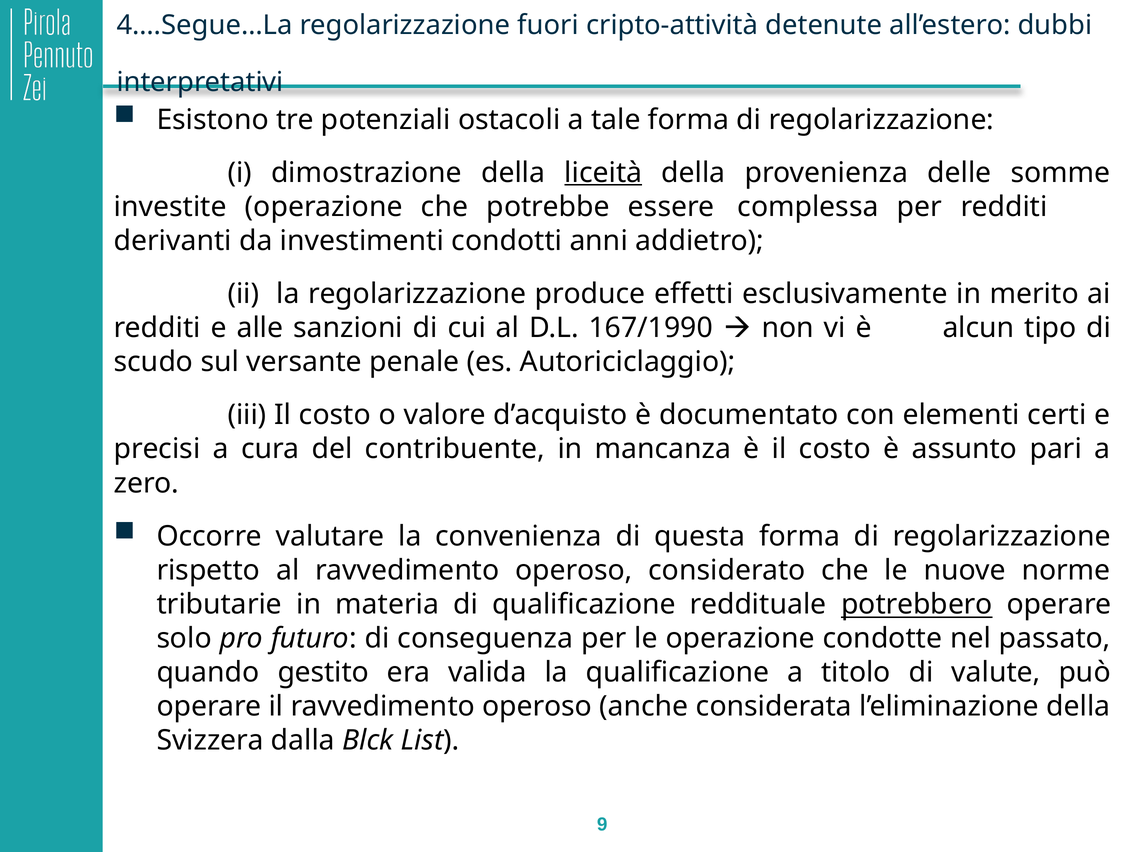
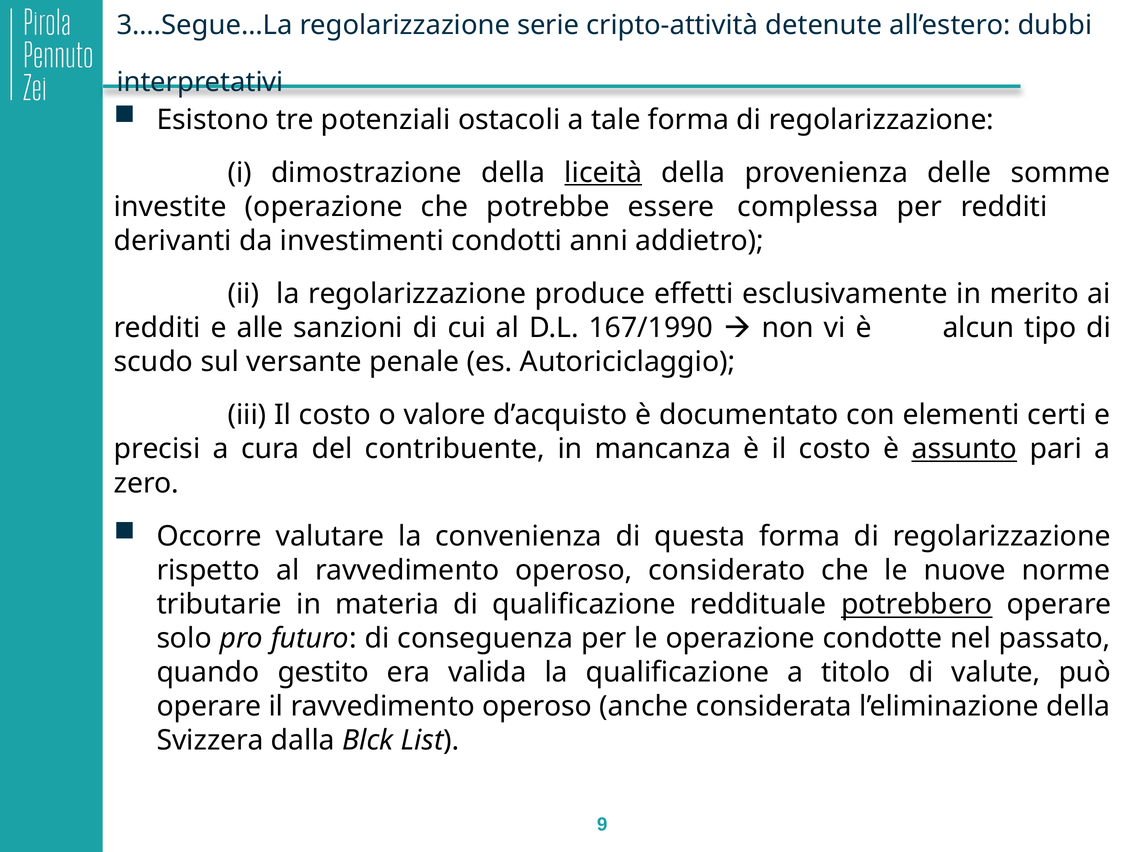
4….Segue…La: 4….Segue…La -> 3….Segue…La
fuori: fuori -> serie
assunto underline: none -> present
